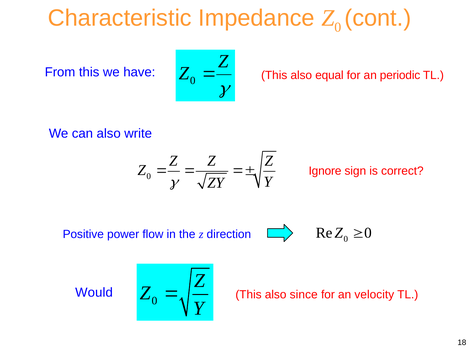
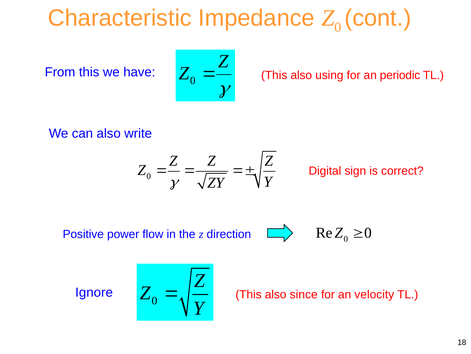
equal: equal -> using
Ignore: Ignore -> Digital
Would: Would -> Ignore
